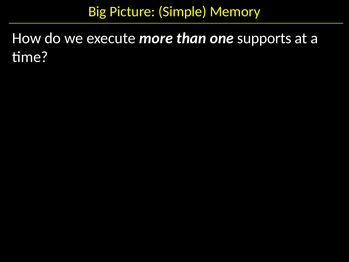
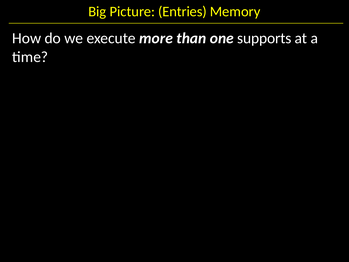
Simple: Simple -> Entries
